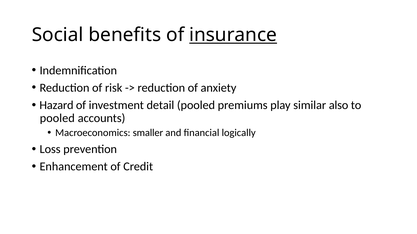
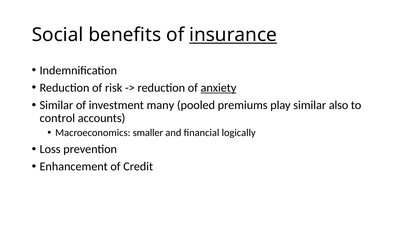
anxiety underline: none -> present
Hazard at (56, 105): Hazard -> Similar
detail: detail -> many
pooled at (57, 119): pooled -> control
